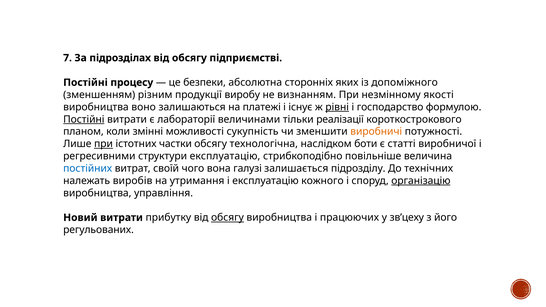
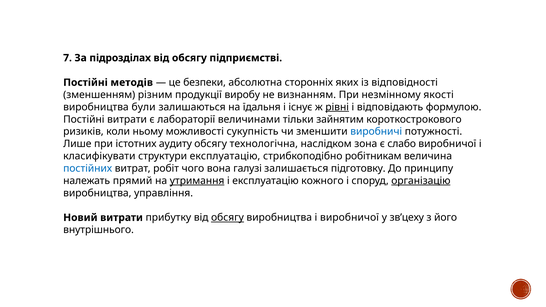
процесу: процесу -> методів
допоміжного: допоміжного -> відповідності
воно: воно -> були
платежі: платежі -> їдальня
господарство: господарство -> відповідають
Постійні at (84, 119) underline: present -> none
реалізації: реалізації -> зайнятим
планом: планом -> ризиків
змінні: змінні -> ньому
виробничі colour: orange -> blue
при at (104, 144) underline: present -> none
частки: частки -> аудиту
боти: боти -> зона
статті: статті -> слабо
регресивними: регресивними -> класифікувати
повільніше: повільніше -> робітникам
своїй: своїй -> робіт
підрозділу: підрозділу -> підготовку
технічних: технічних -> принципу
виробів: виробів -> прямий
утримання underline: none -> present
і працюючих: працюючих -> виробничої
регульованих: регульованих -> внутрішнього
